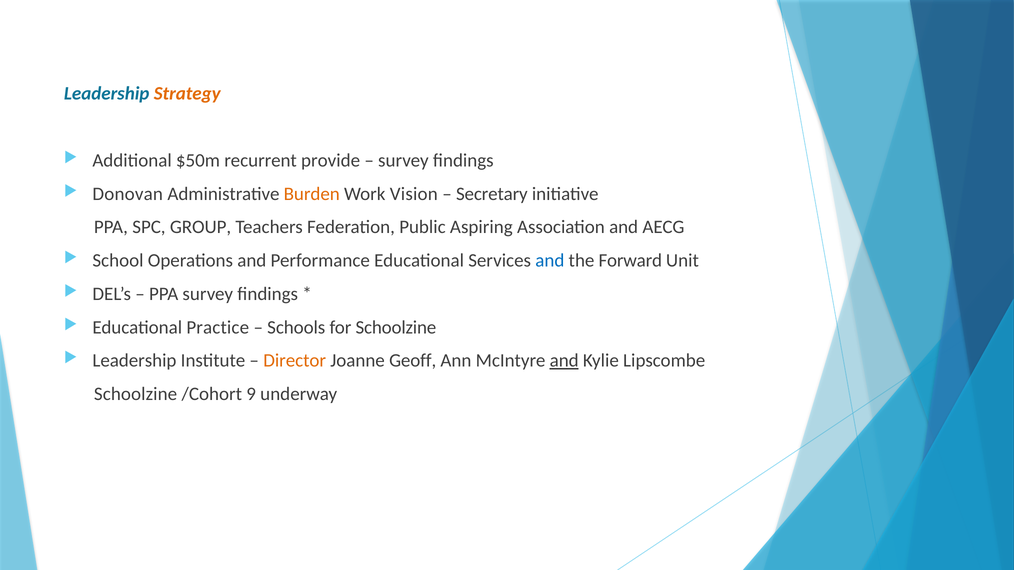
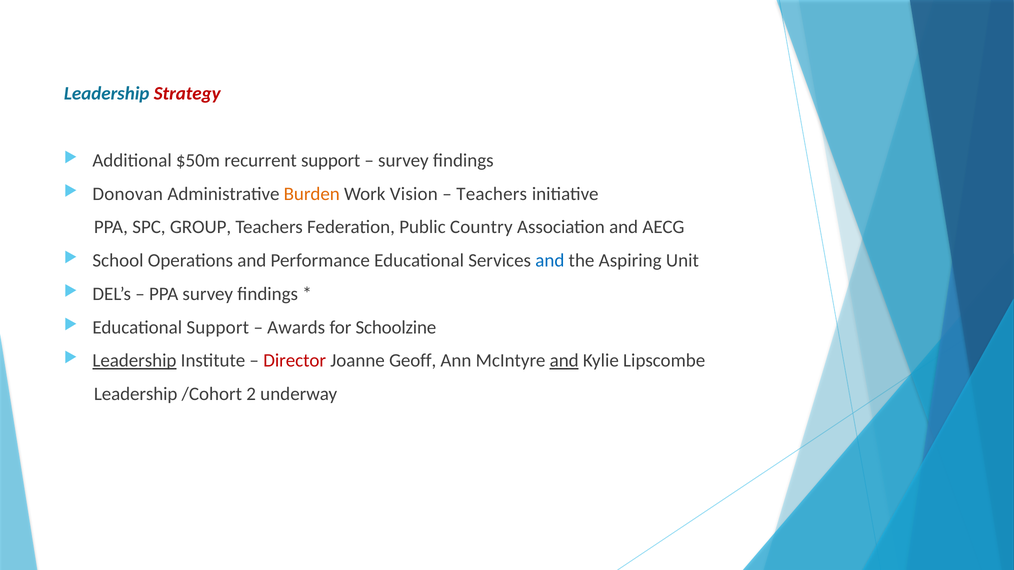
Strategy colour: orange -> red
recurrent provide: provide -> support
Secretary at (492, 194): Secretary -> Teachers
Aspiring: Aspiring -> Country
Forward: Forward -> Aspiring
Educational Practice: Practice -> Support
Schools: Schools -> Awards
Leadership at (134, 361) underline: none -> present
Director colour: orange -> red
Schoolzine at (136, 394): Schoolzine -> Leadership
9: 9 -> 2
